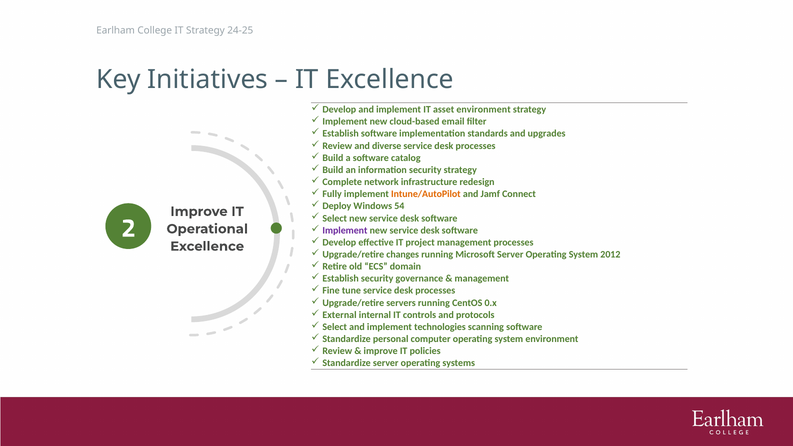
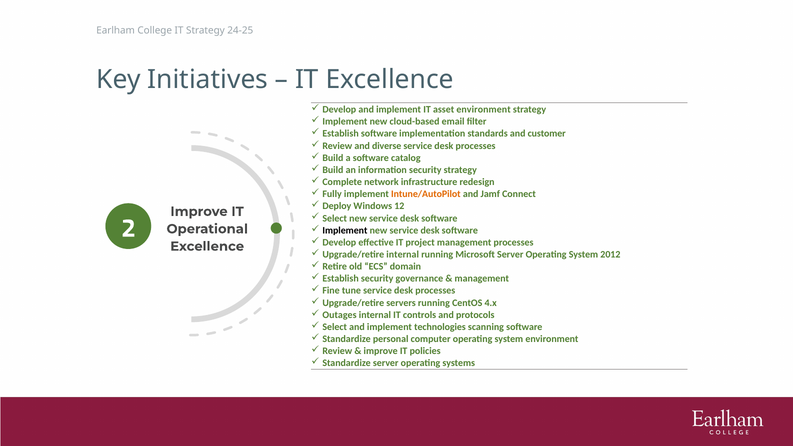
upgrades: upgrades -> customer
54: 54 -> 12
Implement at (345, 230) colour: purple -> black
Upgrade/retire changes: changes -> internal
0.x: 0.x -> 4.x
External: External -> Outages
